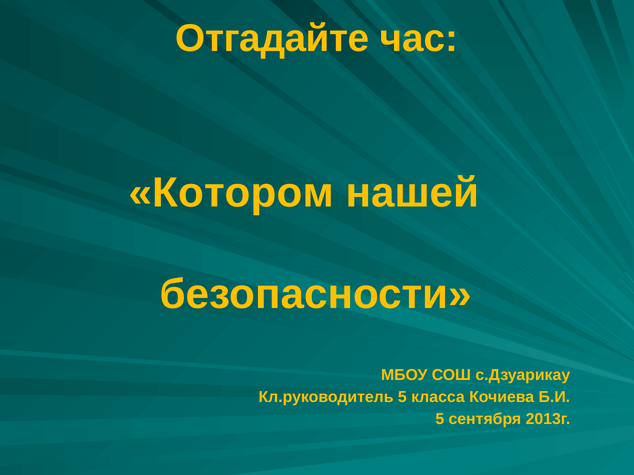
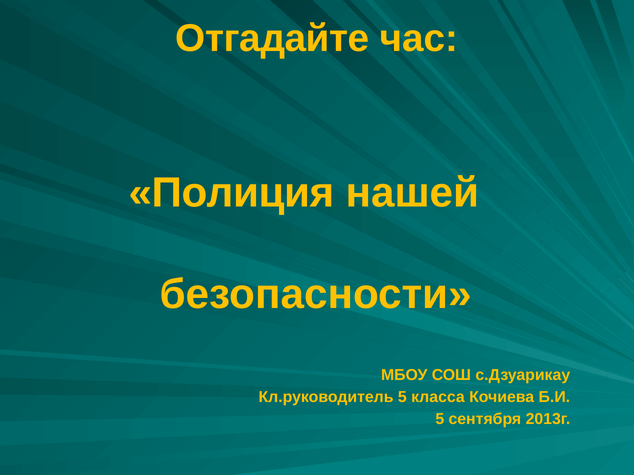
Котором: Котором -> Полиция
